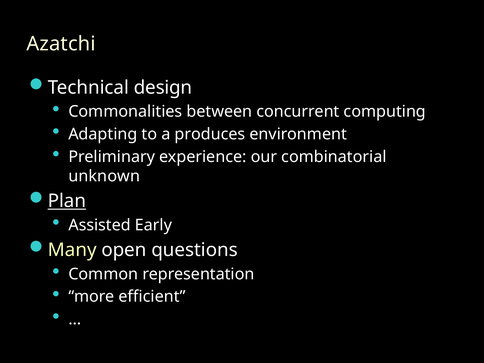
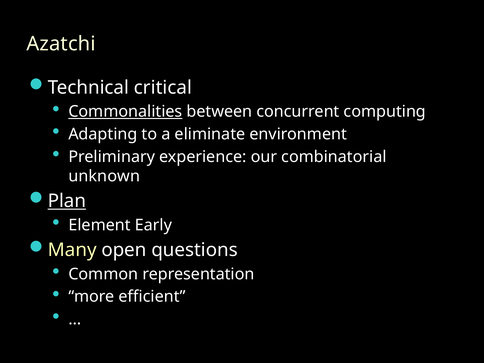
design: design -> critical
Commonalities underline: none -> present
produces: produces -> eliminate
Assisted: Assisted -> Element
